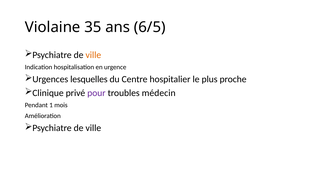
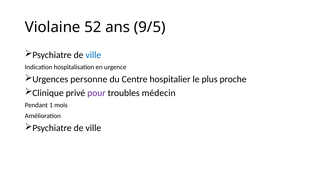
35: 35 -> 52
6/5: 6/5 -> 9/5
ville at (93, 55) colour: orange -> blue
lesquelles: lesquelles -> personne
